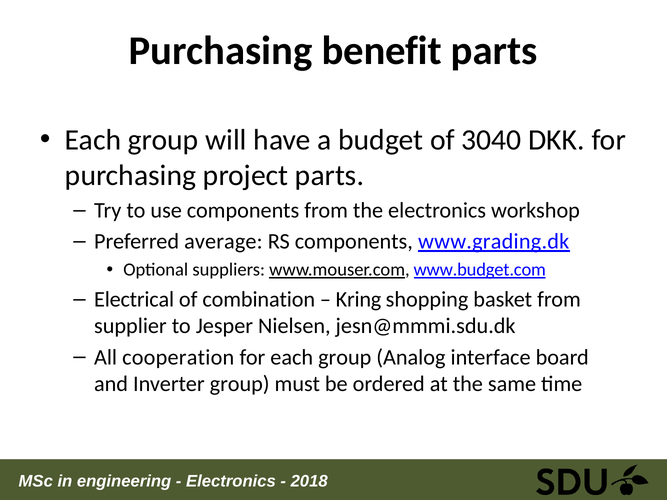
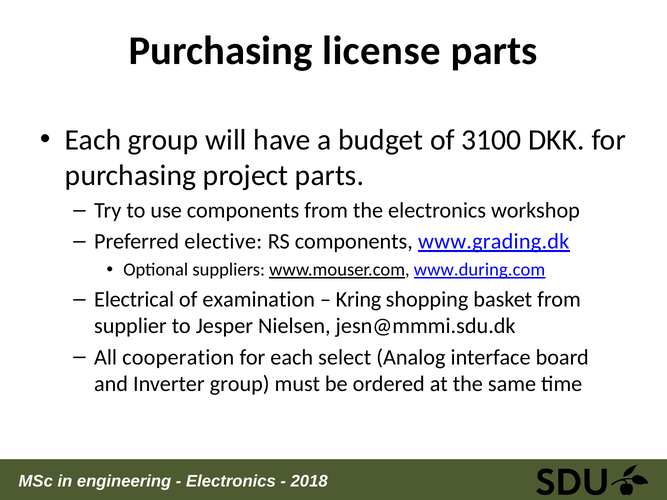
benefit: benefit -> license
3040: 3040 -> 3100
average: average -> elective
www.budget.com: www.budget.com -> www.during.com
combination: combination -> examination
for each group: group -> select
